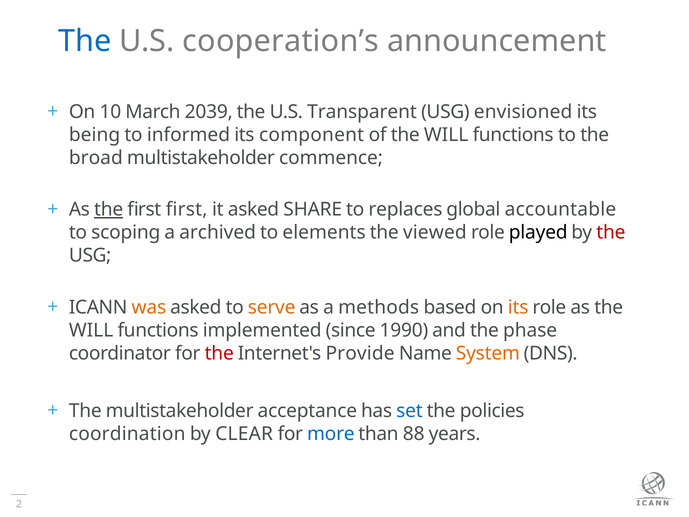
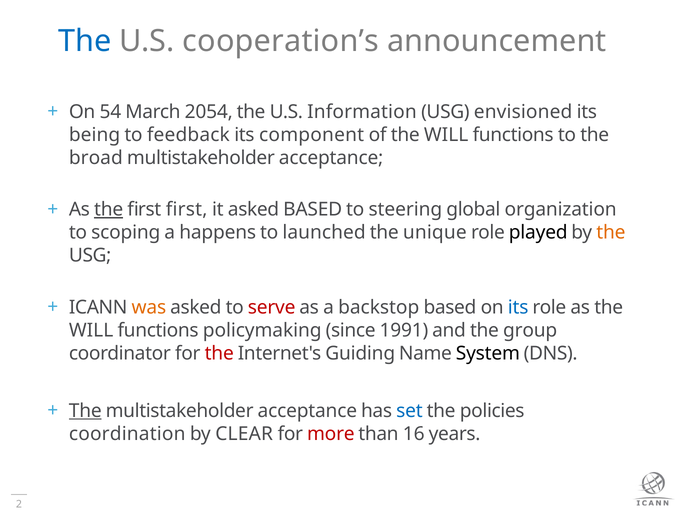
10: 10 -> 54
2039: 2039 -> 2054
Transparent: Transparent -> Information
informed: informed -> feedback
commence at (331, 158): commence -> acceptance
asked SHARE: SHARE -> BASED
replaces: replaces -> steering
accountable: accountable -> organization
archived: archived -> happens
elements: elements -> launched
viewed: viewed -> unique
the at (611, 232) colour: red -> orange
serve colour: orange -> red
methods: methods -> backstop
its at (518, 307) colour: orange -> blue
implemented: implemented -> policymaking
1990: 1990 -> 1991
phase: phase -> group
Provide: Provide -> Guiding
System colour: orange -> black
The at (85, 411) underline: none -> present
more colour: blue -> red
88: 88 -> 16
